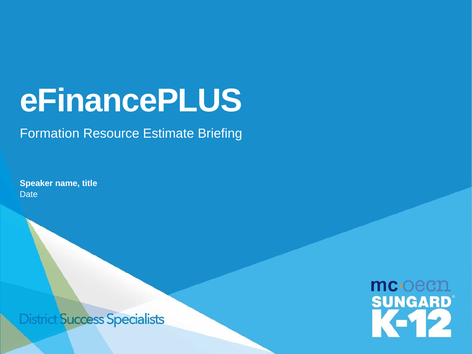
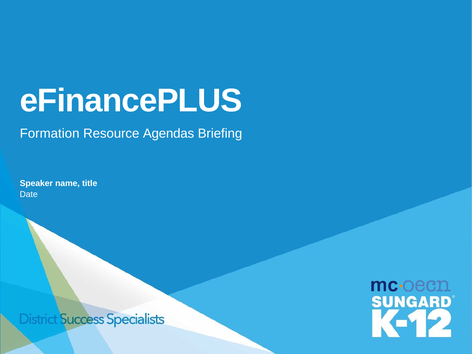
Estimate: Estimate -> Agendas
